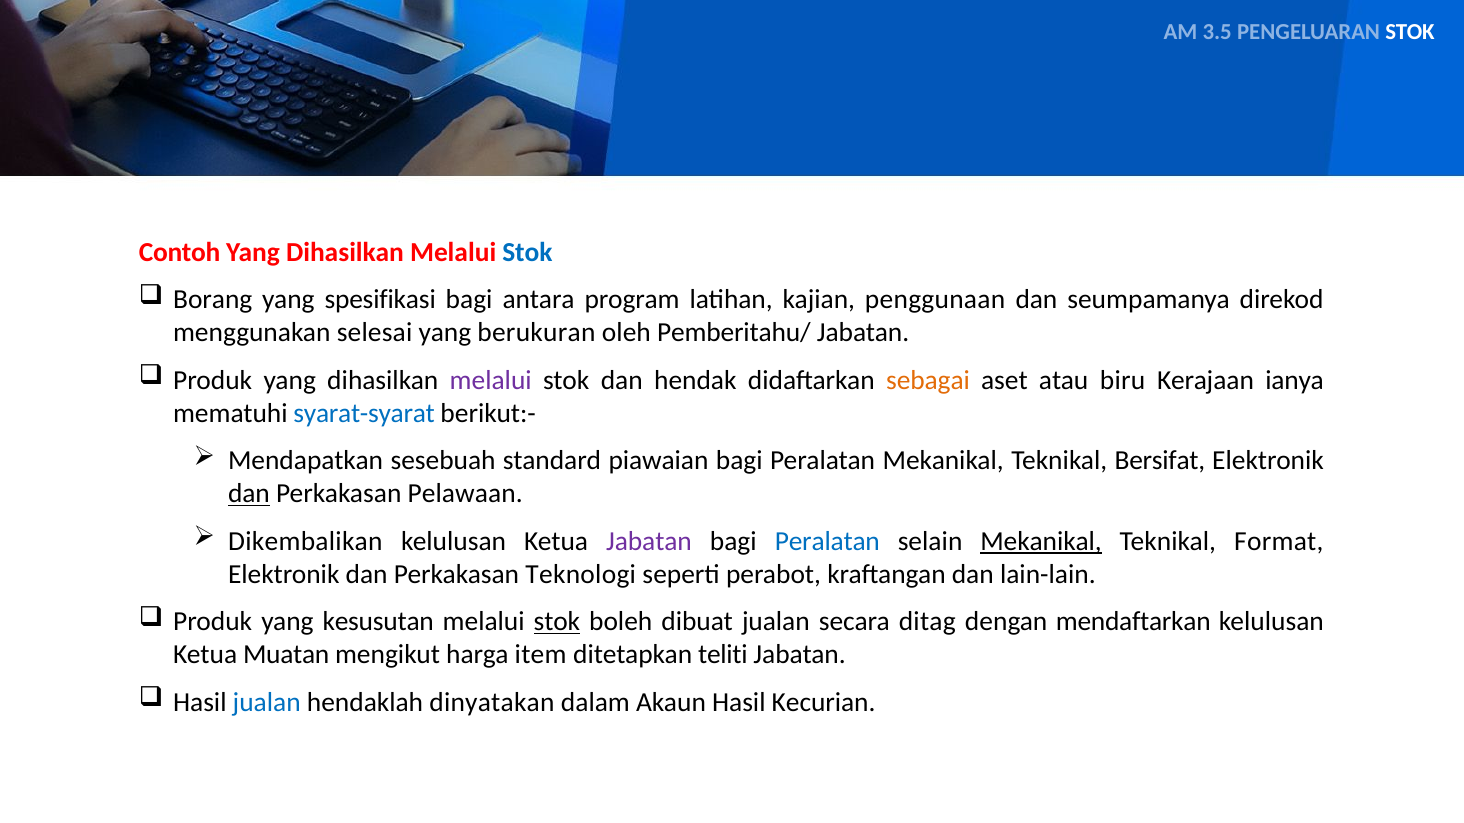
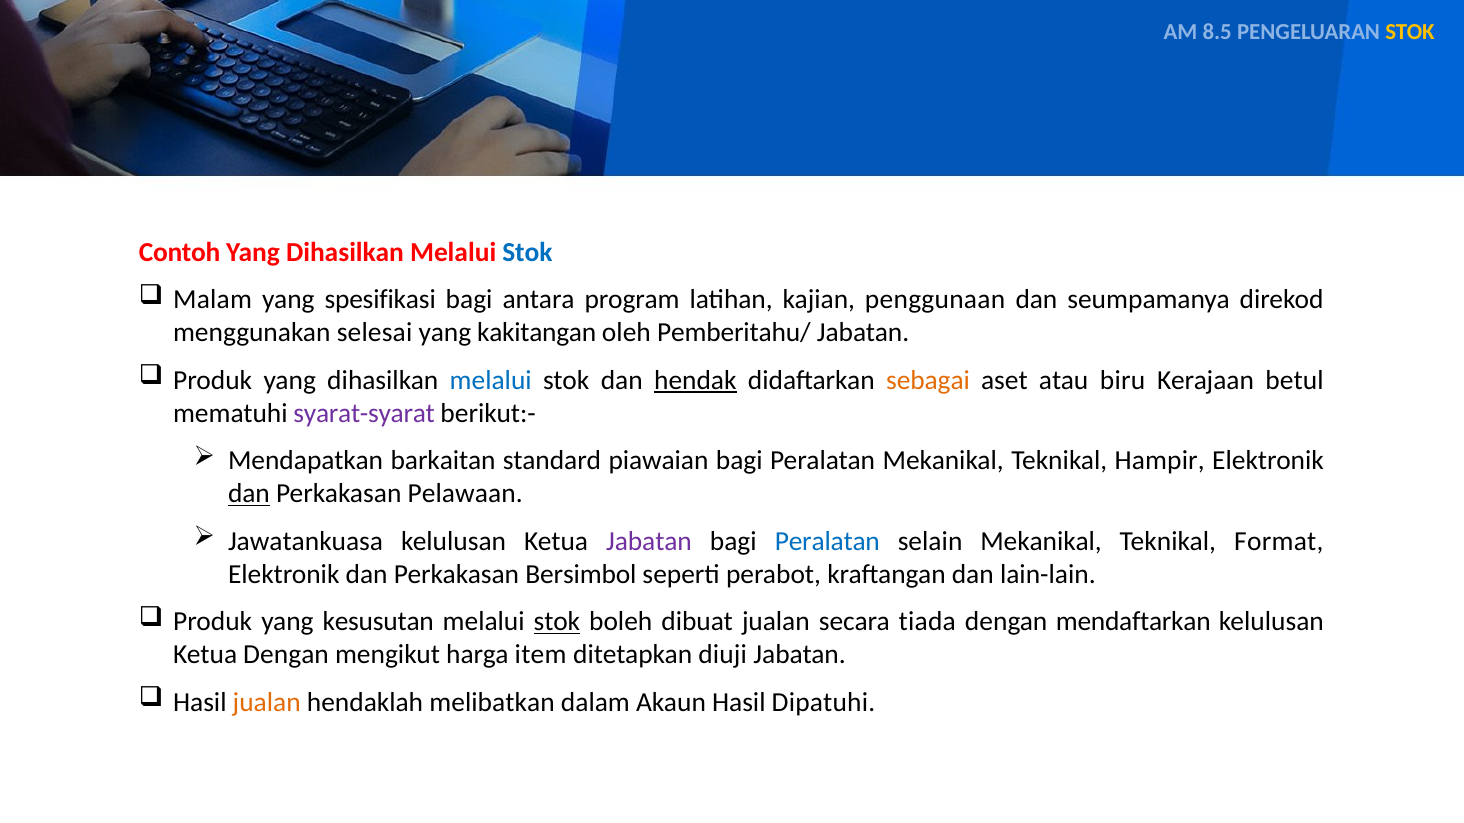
3.5: 3.5 -> 8.5
STOK at (1410, 32) colour: white -> yellow
Borang: Borang -> Malam
berukuran: berukuran -> kakitangan
melalui at (491, 381) colour: purple -> blue
hendak underline: none -> present
ianya: ianya -> betul
syarat-syarat colour: blue -> purple
sesebuah: sesebuah -> barkaitan
Bersifat: Bersifat -> Hampir
Dikembalikan: Dikembalikan -> Jawatankuasa
Mekanikal at (1041, 542) underline: present -> none
Teknologi: Teknologi -> Bersimbol
ditag: ditag -> tiada
Ketua Muatan: Muatan -> Dengan
teliti: teliti -> diuji
jualan at (267, 703) colour: blue -> orange
dinyatakan: dinyatakan -> melibatkan
Kecurian: Kecurian -> Dipatuhi
